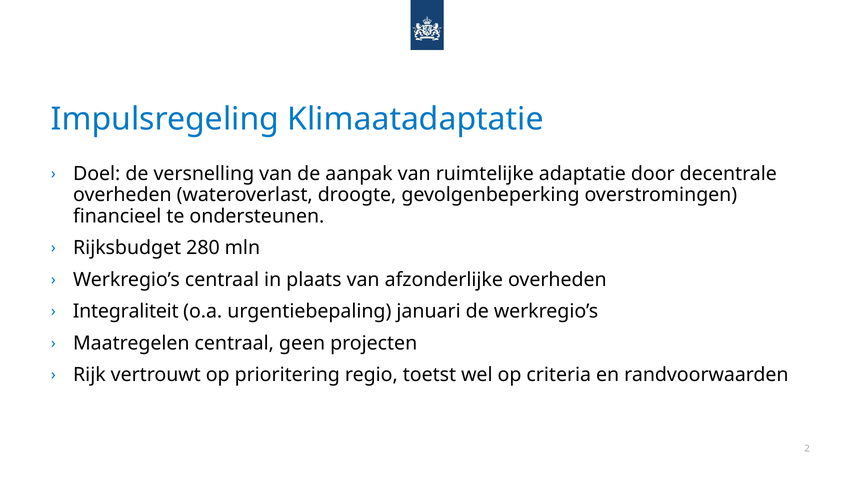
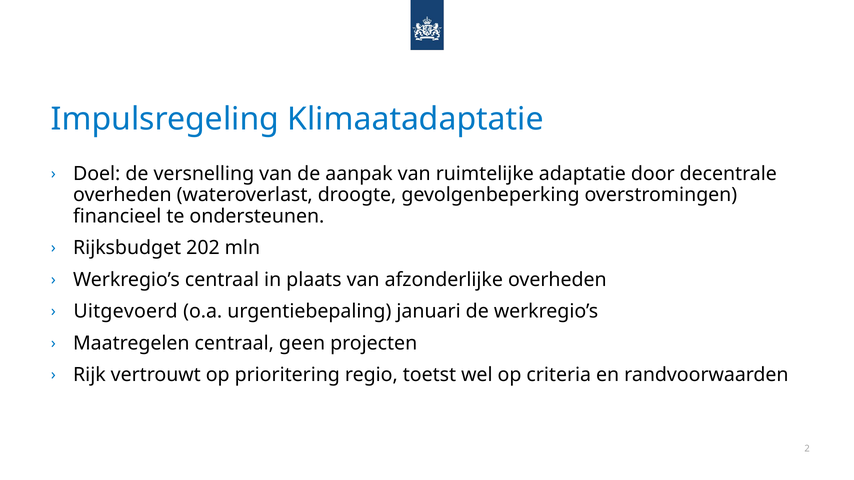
280: 280 -> 202
Integraliteit: Integraliteit -> Uitgevoerd
